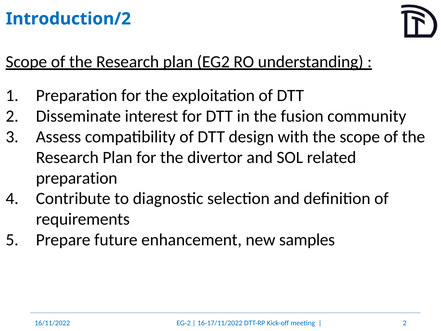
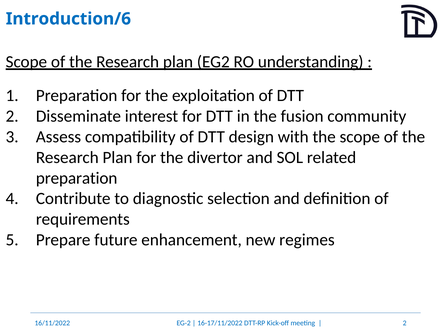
Introduction/2: Introduction/2 -> Introduction/6
samples: samples -> regimes
